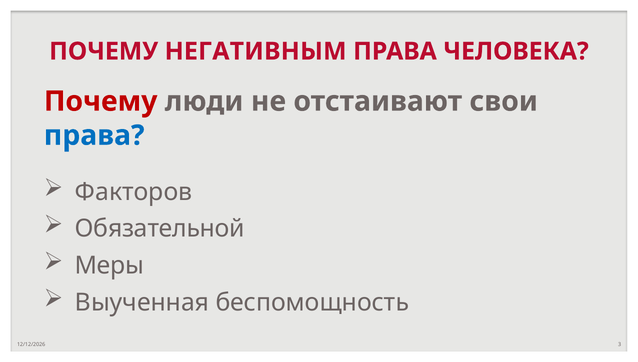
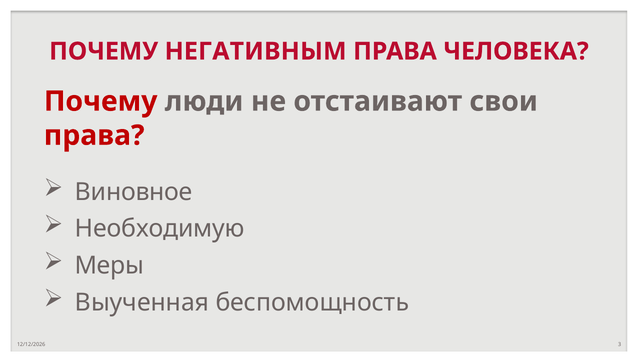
права at (94, 135) colour: blue -> red
Факторов: Факторов -> Виновное
Обязательной: Обязательной -> Необходимую
